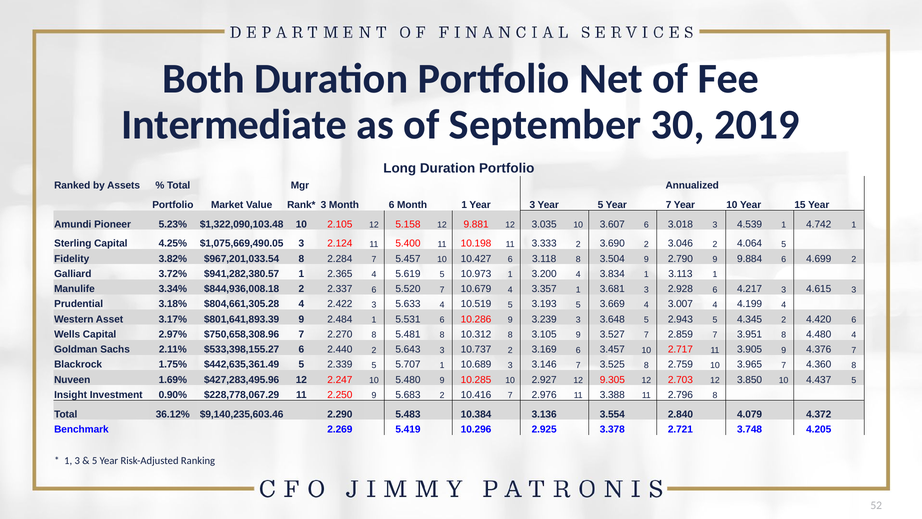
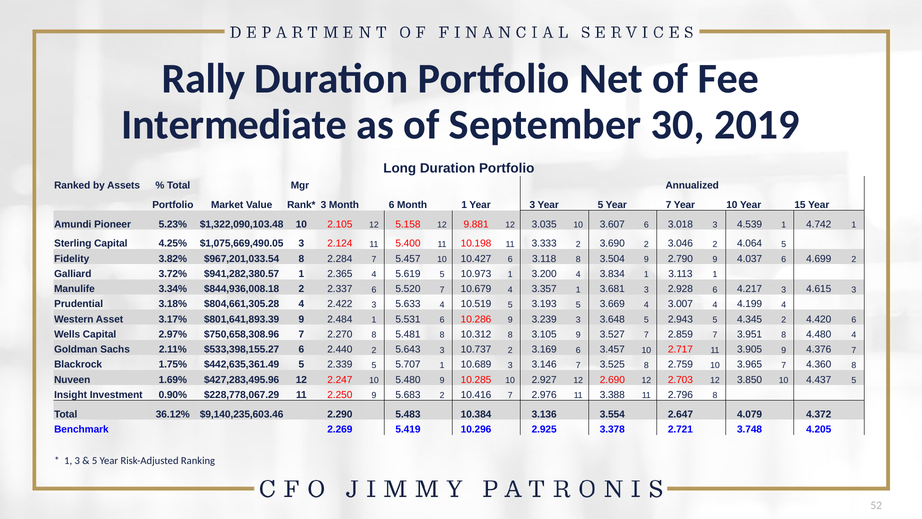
Both: Both -> Rally
9.884: 9.884 -> 4.037
9.305: 9.305 -> 2.690
2.840: 2.840 -> 2.647
